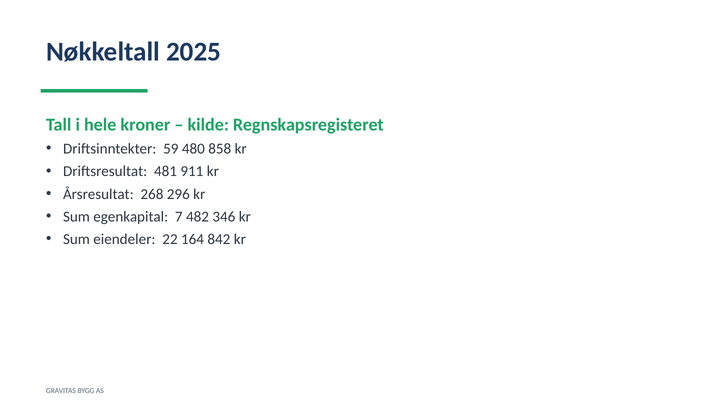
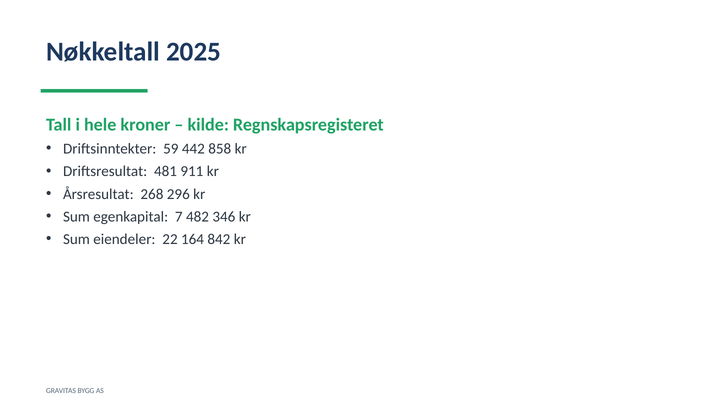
480: 480 -> 442
